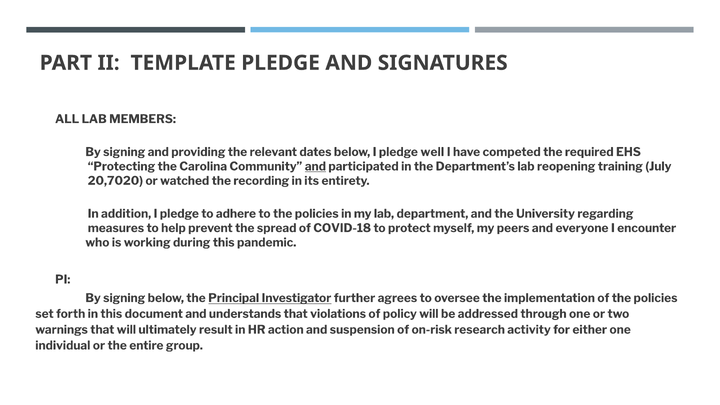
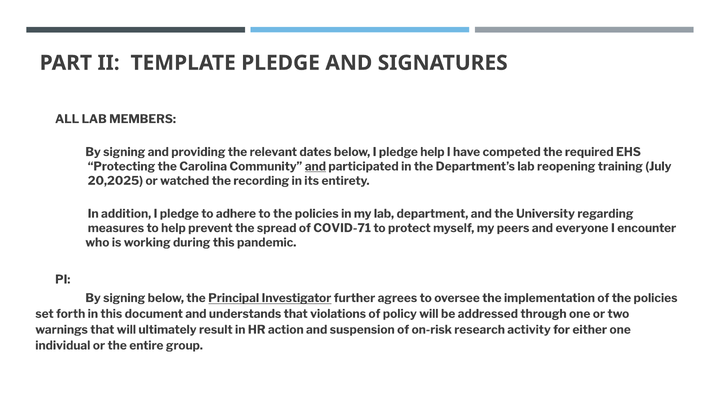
pledge well: well -> help
20,7020: 20,7020 -> 20,2025
COVID-18: COVID-18 -> COVID-71
